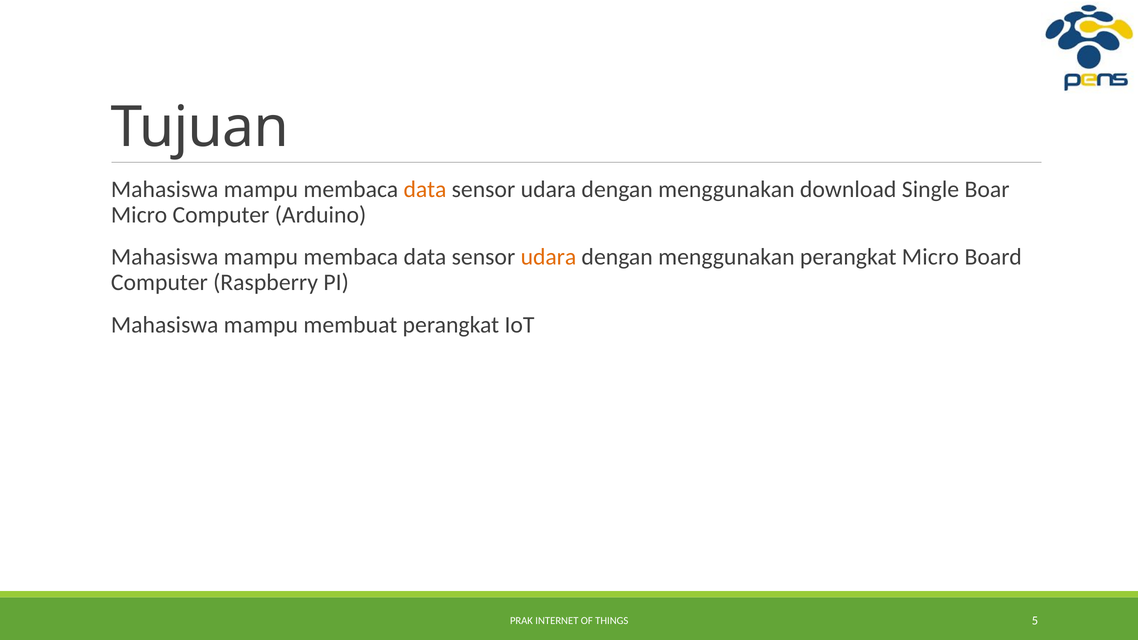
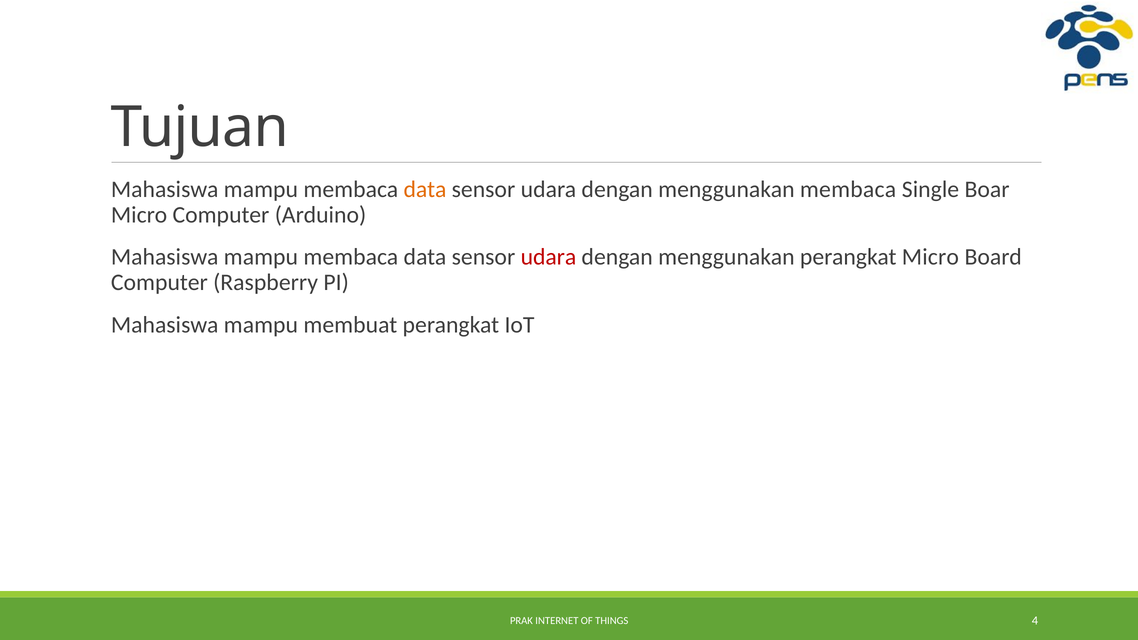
menggunakan download: download -> membaca
udara at (548, 257) colour: orange -> red
5: 5 -> 4
